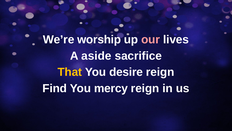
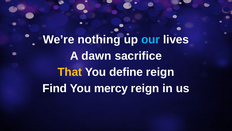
worship: worship -> nothing
our colour: pink -> light blue
aside: aside -> dawn
desire: desire -> define
